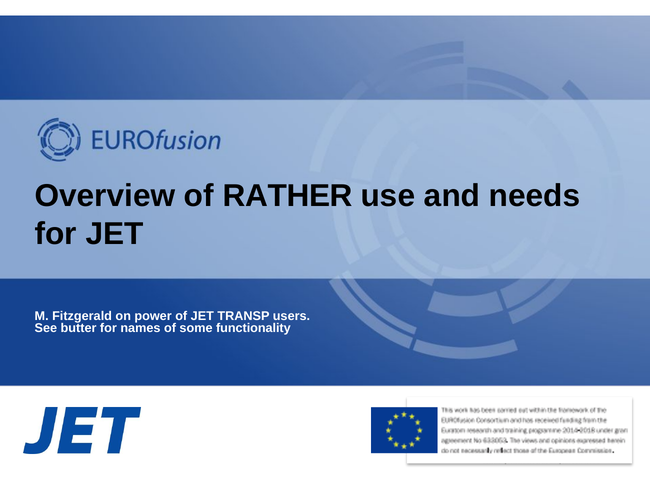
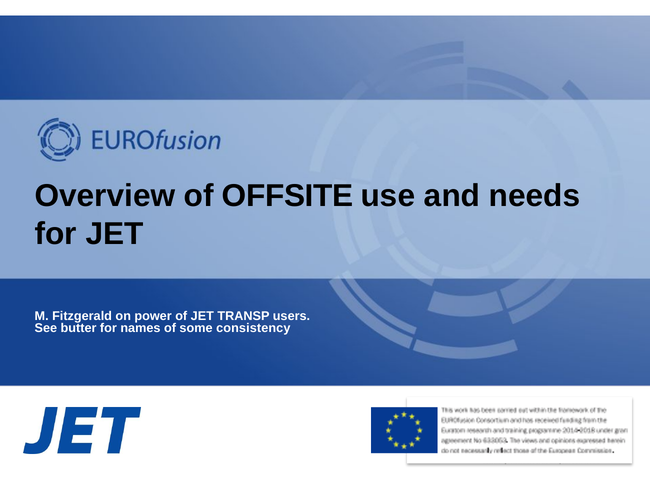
RATHER: RATHER -> OFFSITE
functionality: functionality -> consistency
